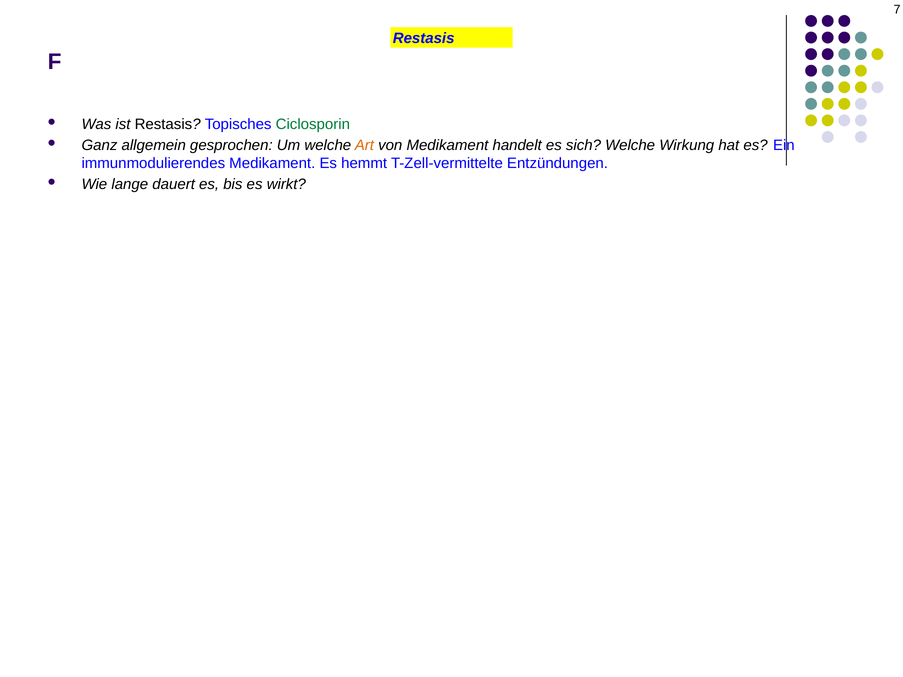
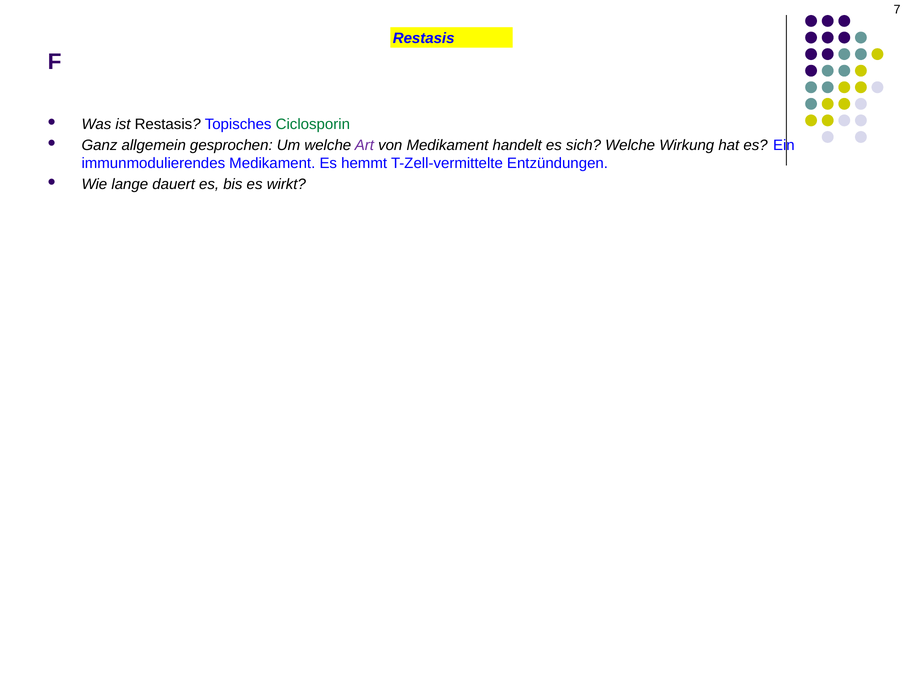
Art colour: orange -> purple
